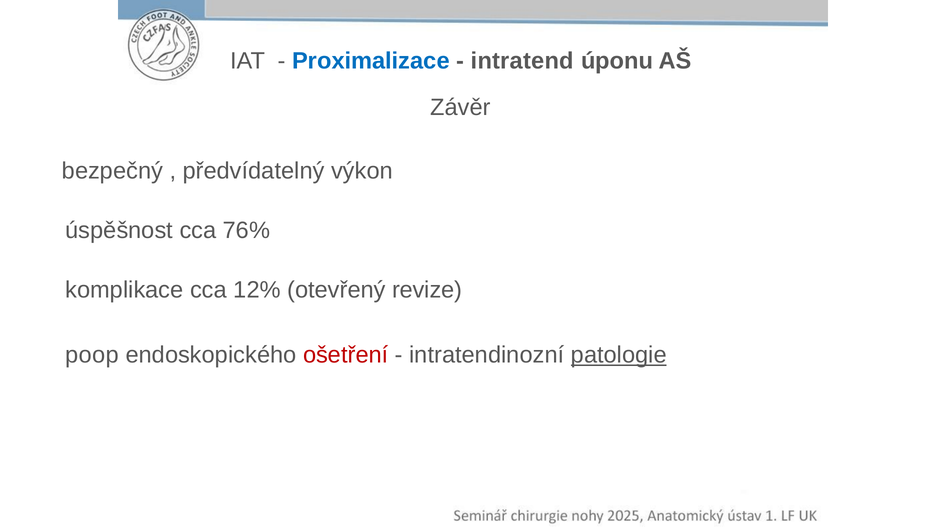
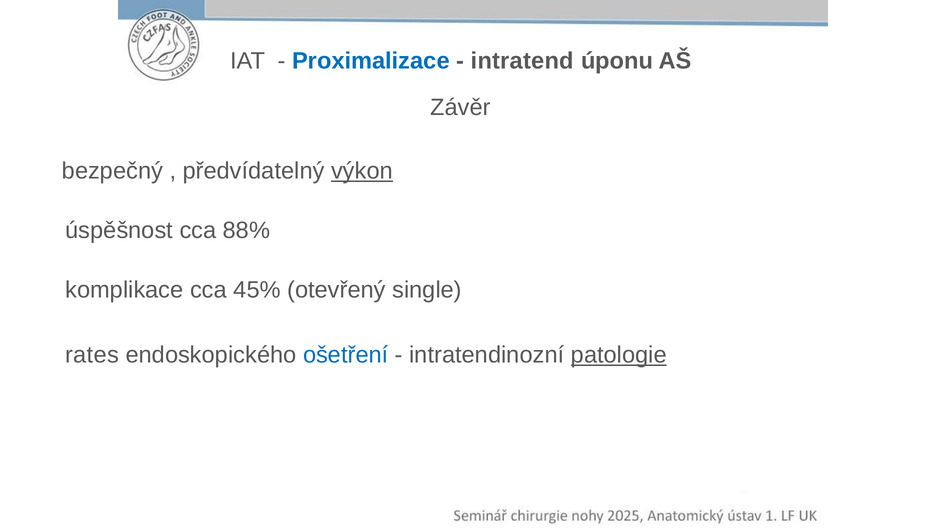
výkon underline: none -> present
76%: 76% -> 88%
12%: 12% -> 45%
revize: revize -> single
poop: poop -> rates
ošetření colour: red -> blue
